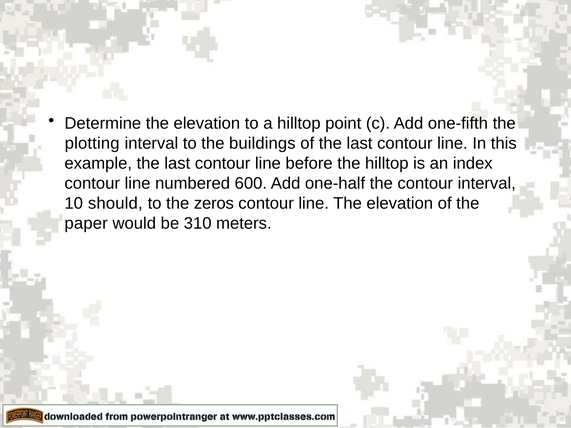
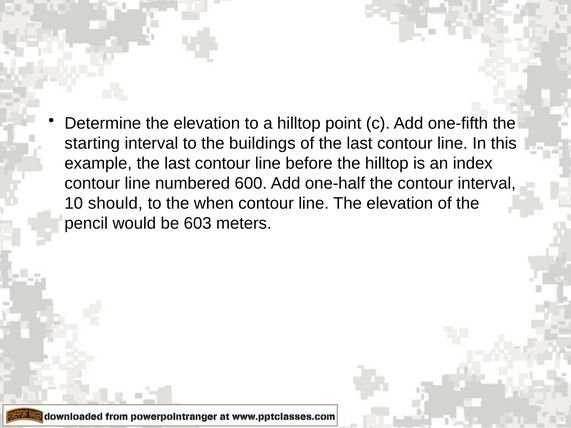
plotting: plotting -> starting
zeros: zeros -> when
paper: paper -> pencil
310: 310 -> 603
